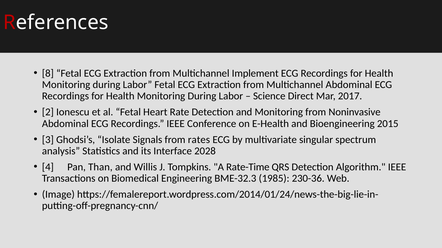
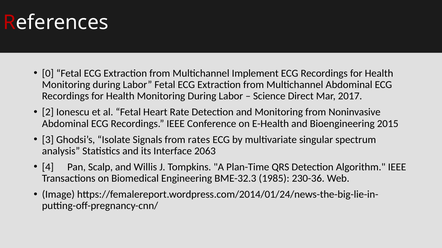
8: 8 -> 0
2028: 2028 -> 2063
Than: Than -> Scalp
Rate-Time: Rate-Time -> Plan-Time
